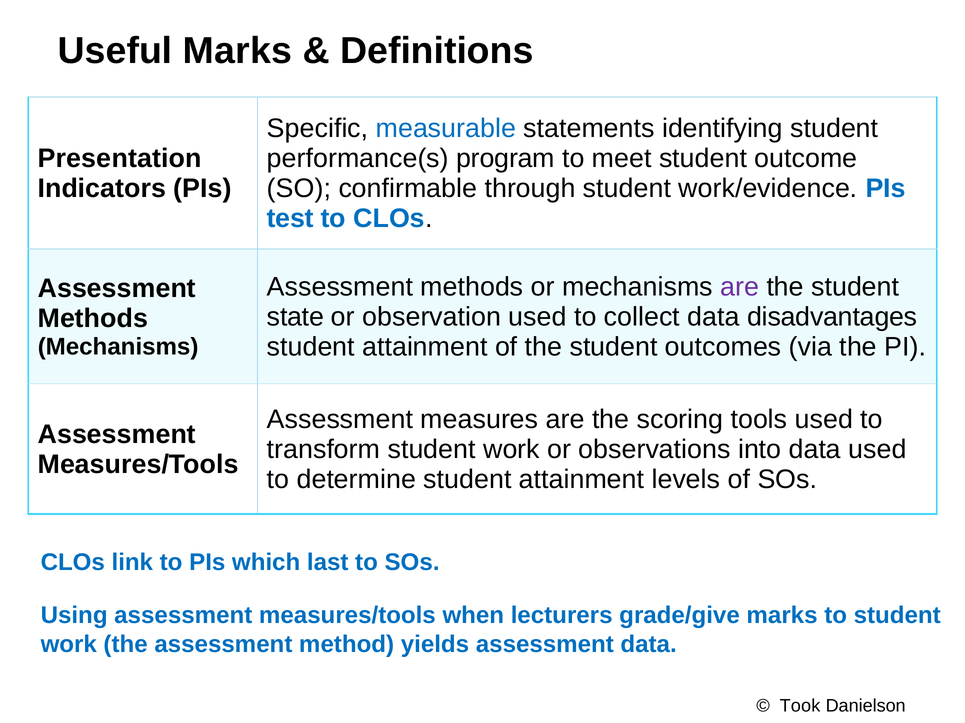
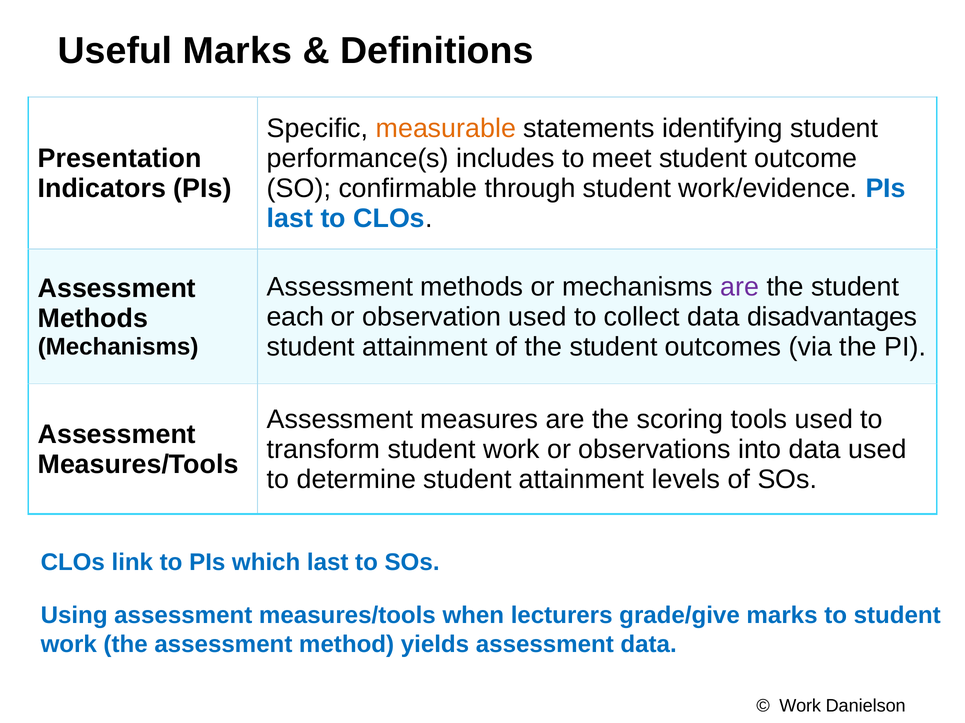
measurable colour: blue -> orange
program: program -> includes
test at (290, 218): test -> last
state: state -> each
Took at (800, 706): Took -> Work
